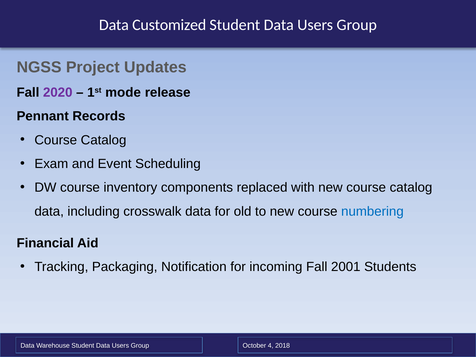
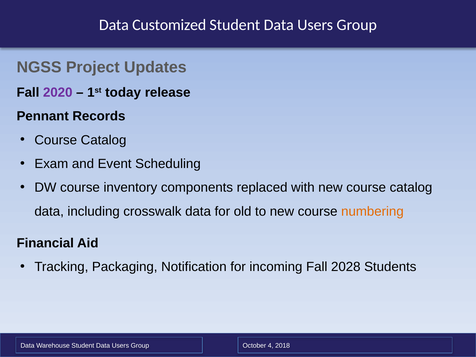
mode: mode -> today
numbering colour: blue -> orange
2001: 2001 -> 2028
